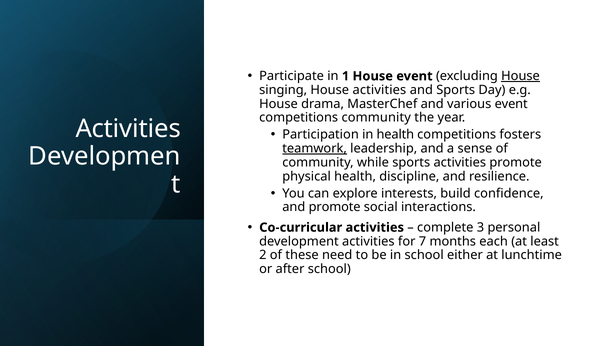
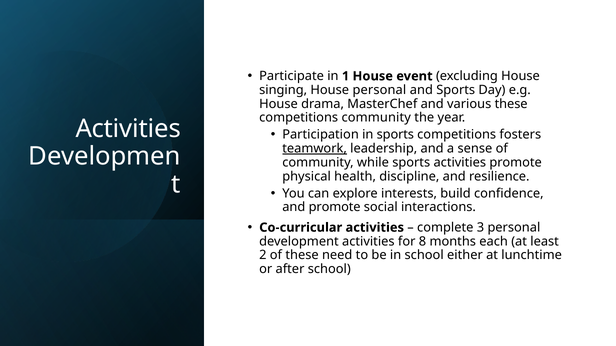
House at (521, 76) underline: present -> none
House activities: activities -> personal
various event: event -> these
in health: health -> sports
7: 7 -> 8
